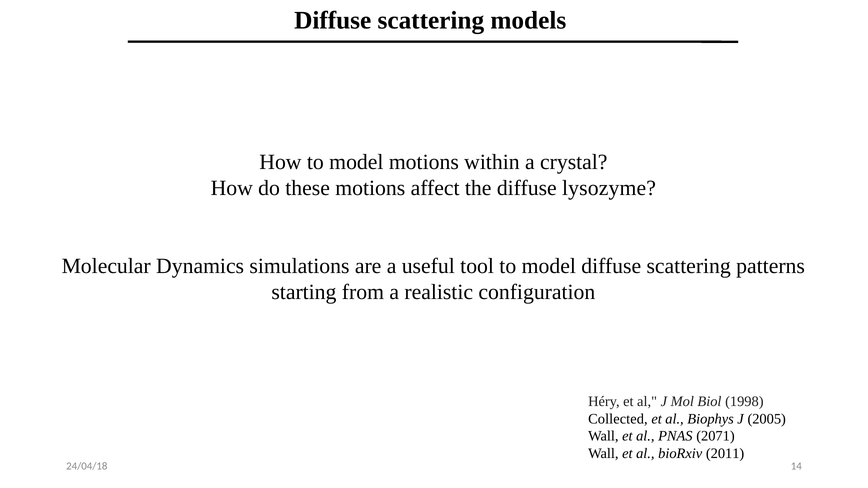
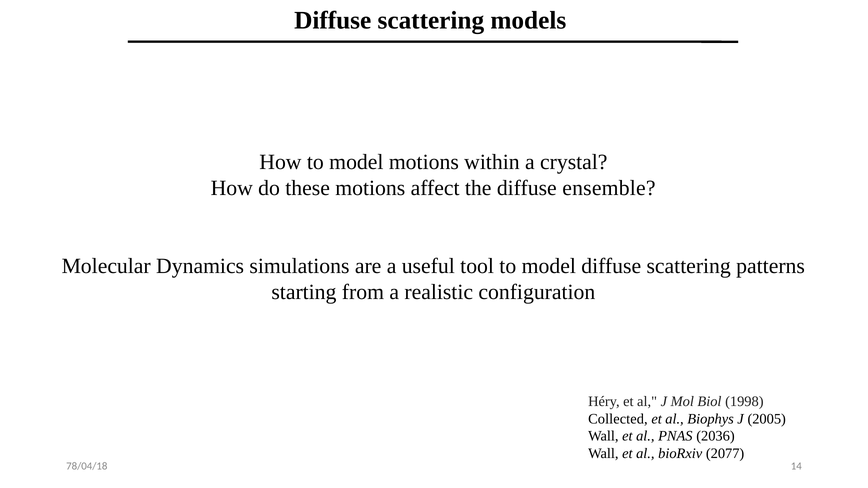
lysozyme: lysozyme -> ensemble
2071: 2071 -> 2036
2011: 2011 -> 2077
24/04/18: 24/04/18 -> 78/04/18
